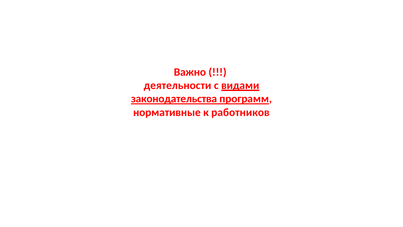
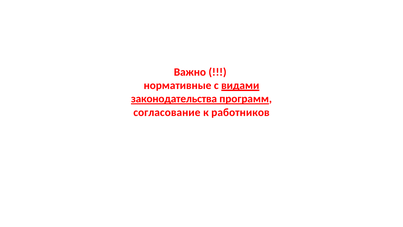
деятельности: деятельности -> нормативные
нормативные: нормативные -> согласование
